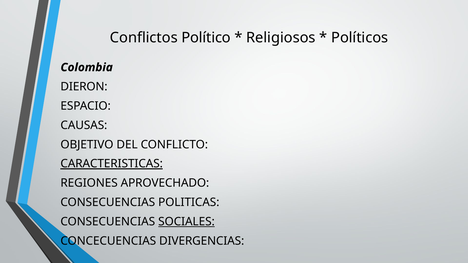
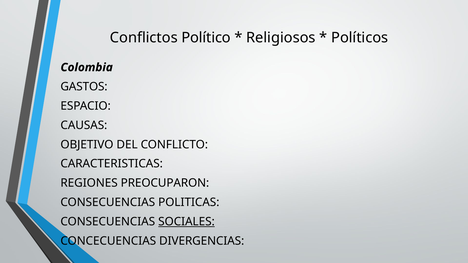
DIERON: DIERON -> GASTOS
CARACTERISTICAS underline: present -> none
APROVECHADO: APROVECHADO -> PREOCUPARON
